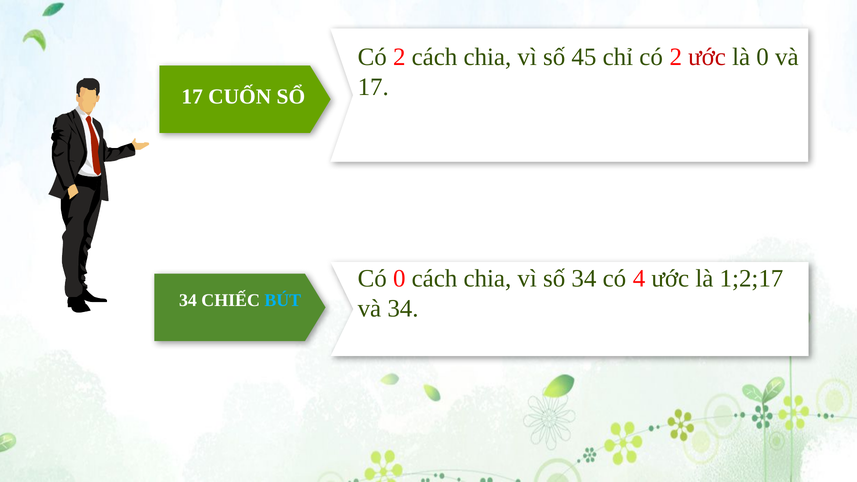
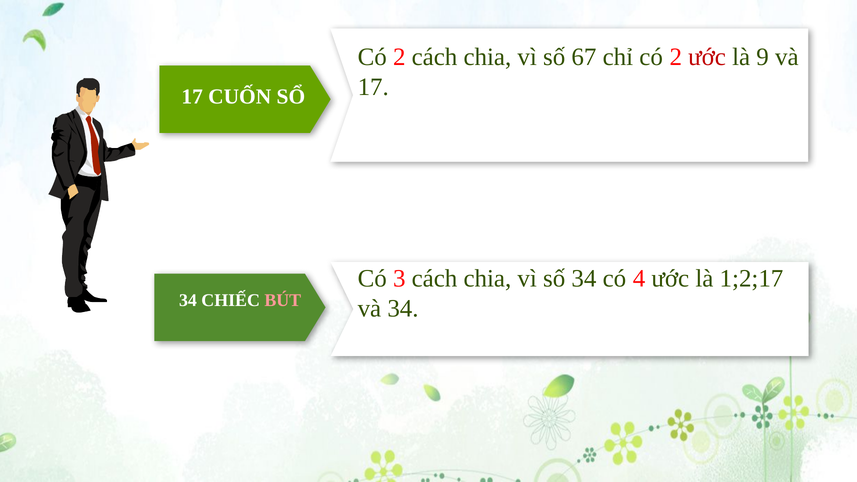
45: 45 -> 67
là 0: 0 -> 9
Có 0: 0 -> 3
BÚT colour: light blue -> pink
